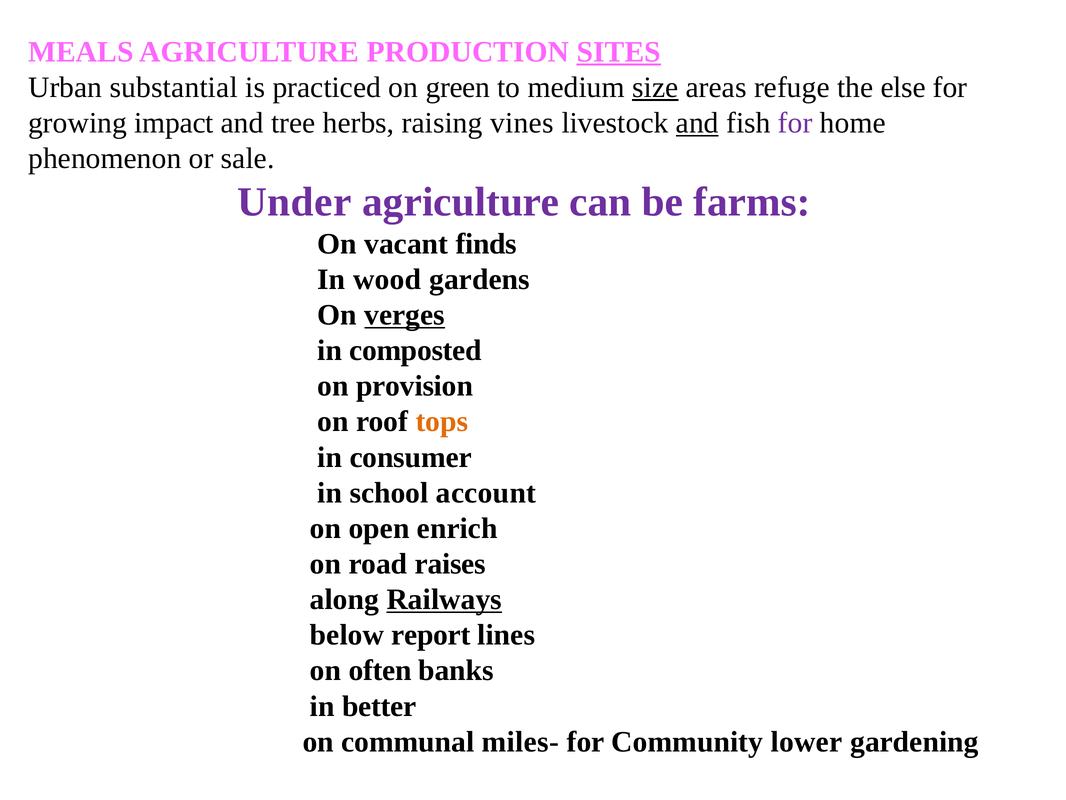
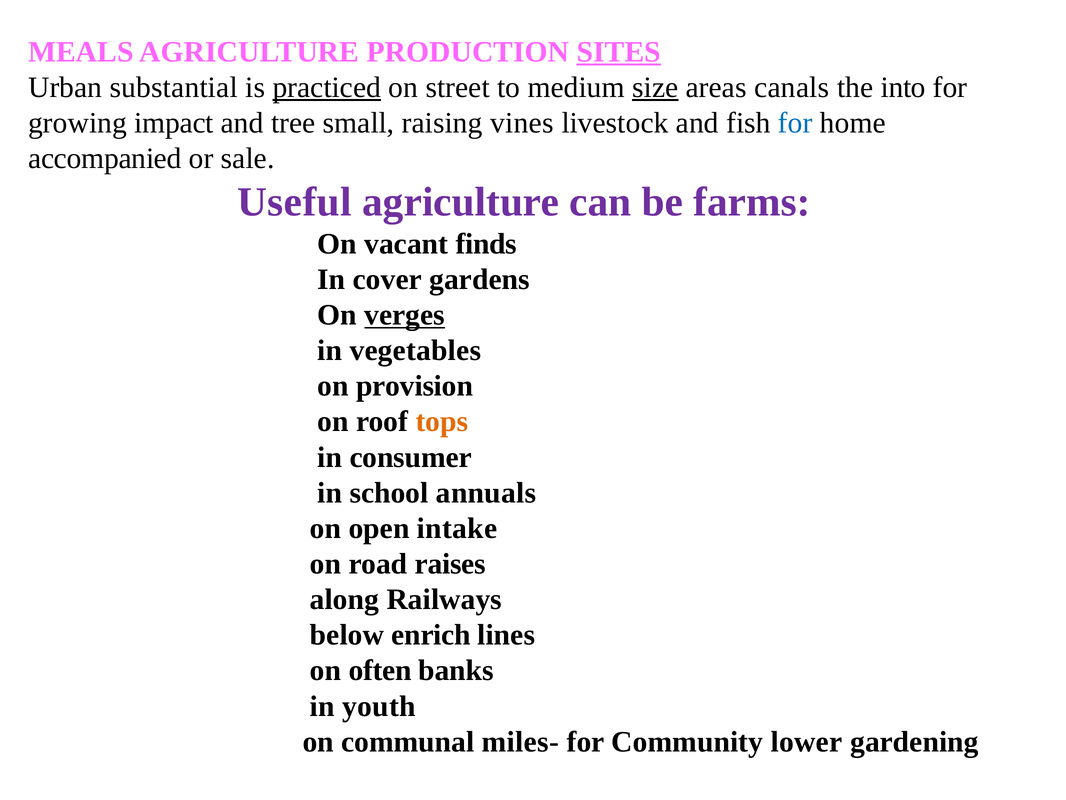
practiced underline: none -> present
green: green -> street
refuge: refuge -> canals
else: else -> into
herbs: herbs -> small
and at (697, 123) underline: present -> none
for at (795, 123) colour: purple -> blue
phenomenon: phenomenon -> accompanied
Under: Under -> Useful
wood: wood -> cover
composted: composted -> vegetables
account: account -> annuals
enrich: enrich -> intake
Railways underline: present -> none
report: report -> enrich
better: better -> youth
